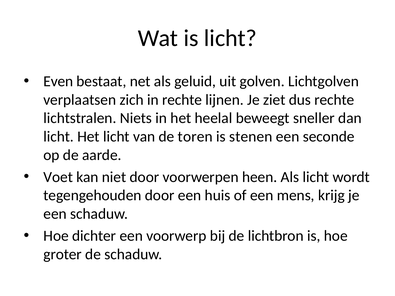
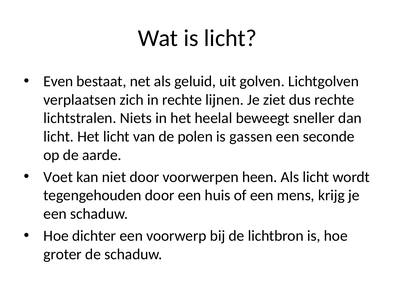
toren: toren -> polen
stenen: stenen -> gassen
